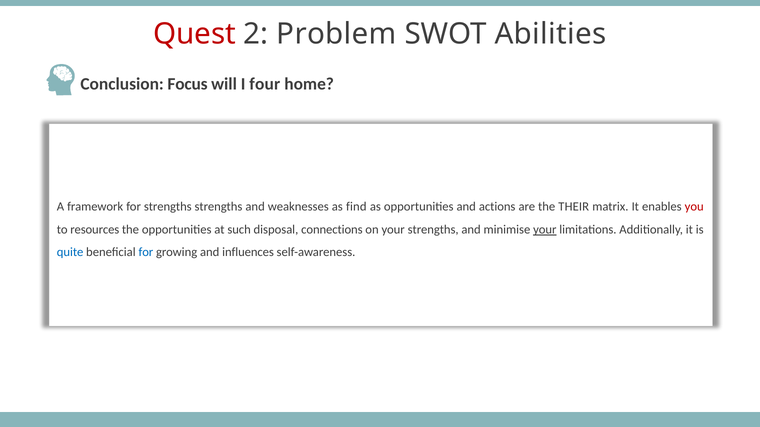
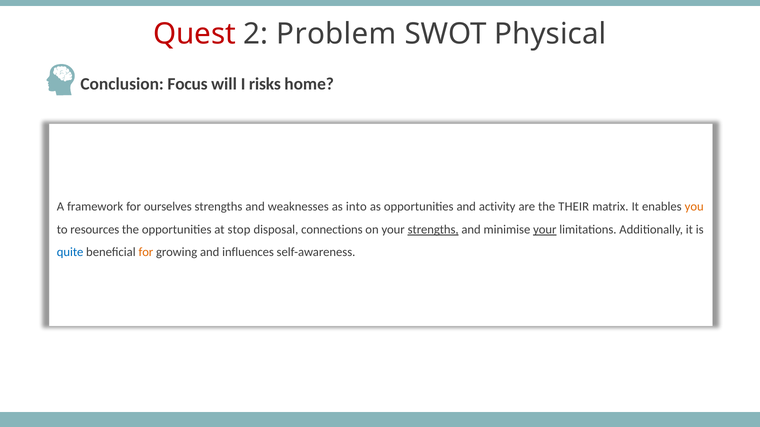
Abilities: Abilities -> Physical
four: four -> risks
for strengths: strengths -> ourselves
find: find -> into
actions: actions -> activity
you colour: red -> orange
such: such -> stop
strengths at (433, 230) underline: none -> present
for at (146, 253) colour: blue -> orange
